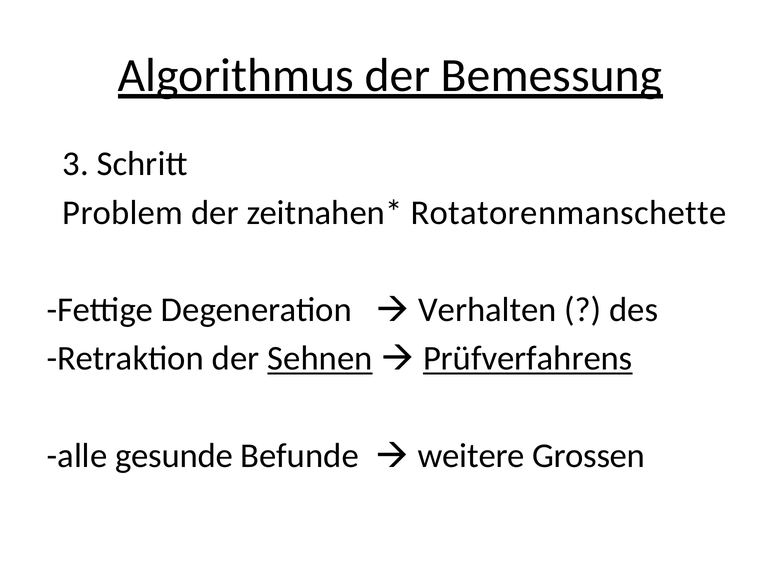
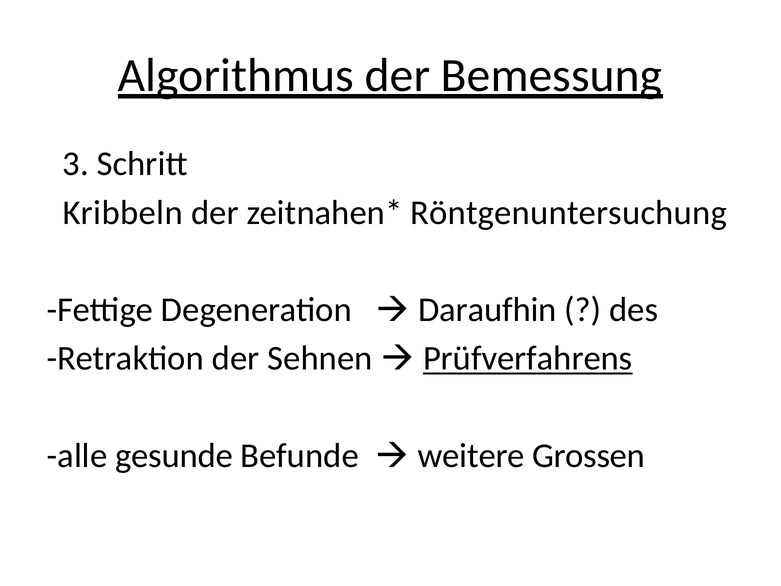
Problem: Problem -> Kribbeln
Rotatorenmanschette: Rotatorenmanschette -> Röntgenuntersuchung
Verhalten: Verhalten -> Daraufhin
Sehnen underline: present -> none
